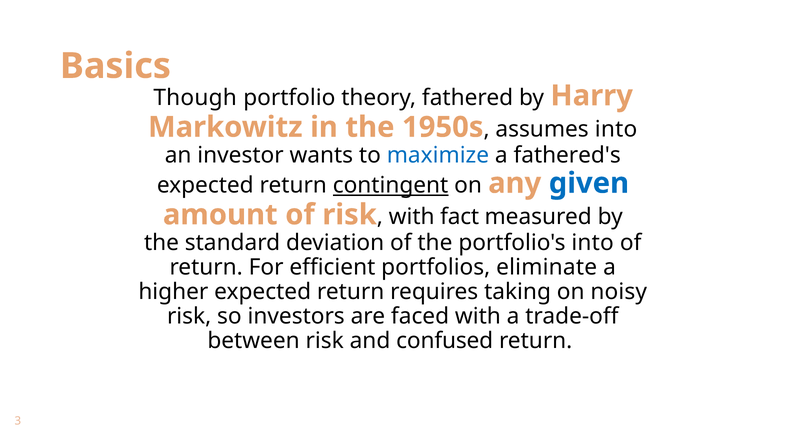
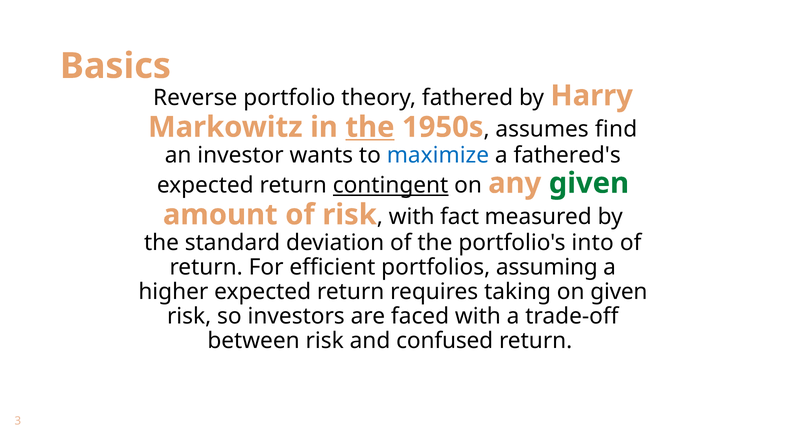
Though: Though -> Reverse
the at (370, 127) underline: none -> present
assumes into: into -> find
given at (589, 183) colour: blue -> green
eliminate: eliminate -> assuming
on noisy: noisy -> given
